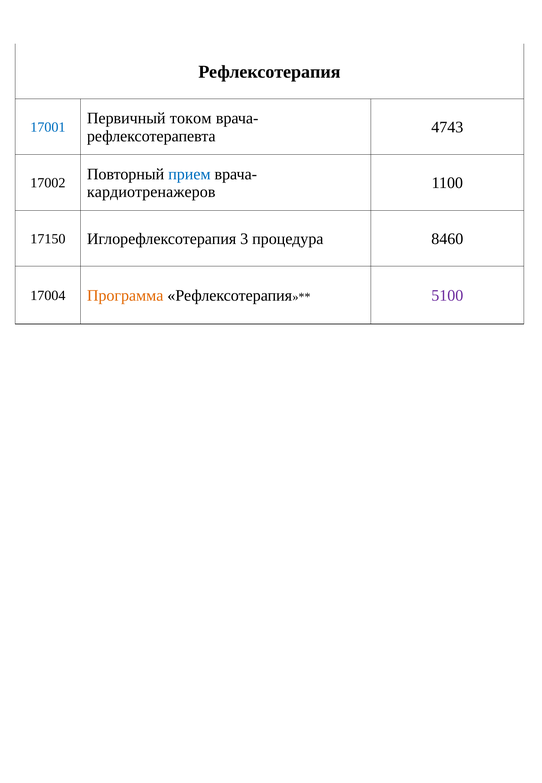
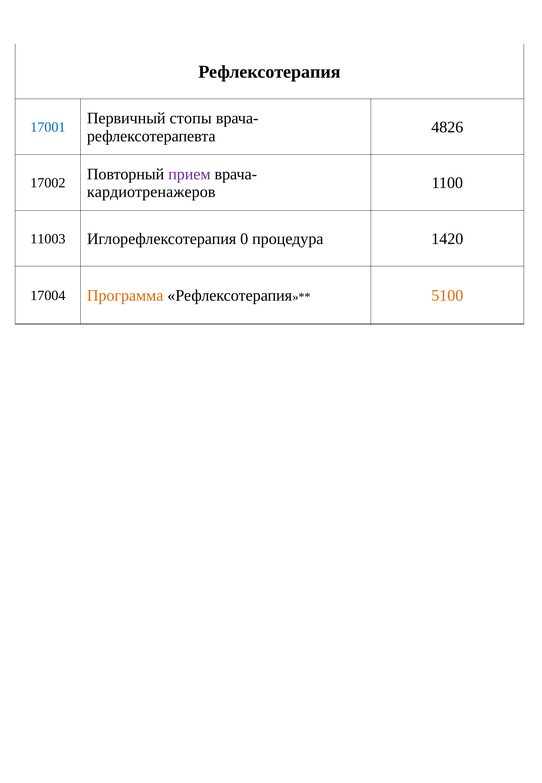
током: током -> стопы
4743: 4743 -> 4826
прием colour: blue -> purple
17150: 17150 -> 11003
3: 3 -> 0
8460: 8460 -> 1420
5100 colour: purple -> orange
